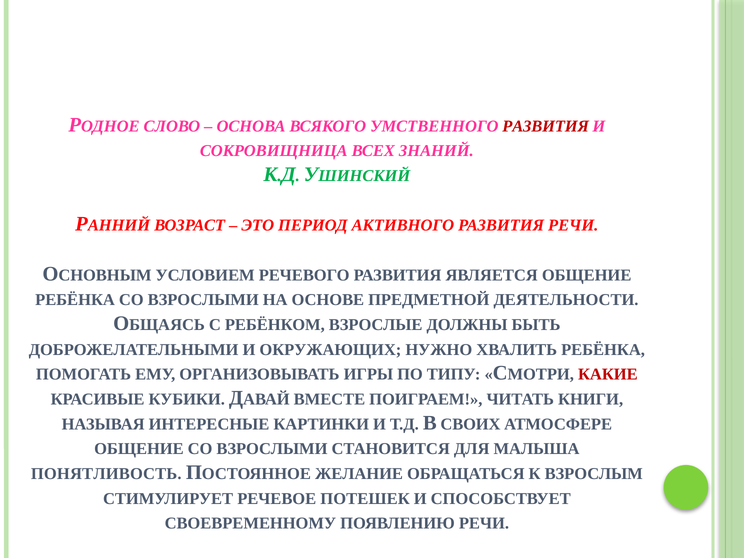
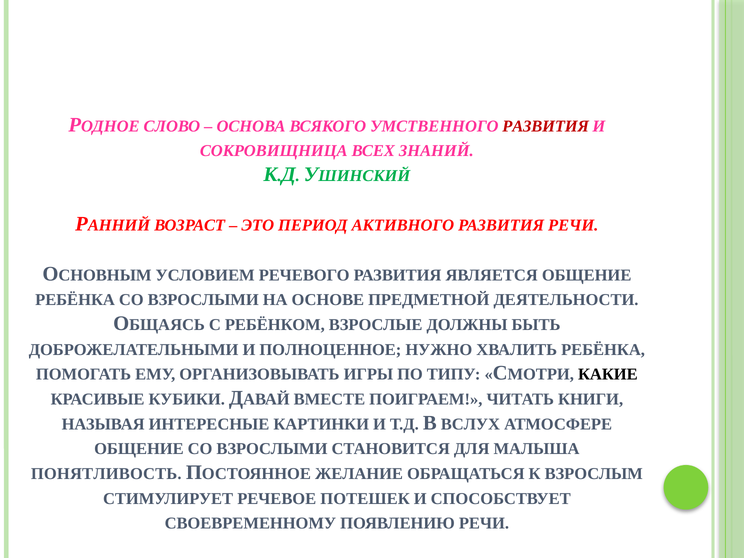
ОКРУЖАЮЩИХ: ОКРУЖАЮЩИХ -> ПОЛНОЦЕННОЕ
КАКИЕ colour: red -> black
СВОИХ: СВОИХ -> ВСЛУХ
